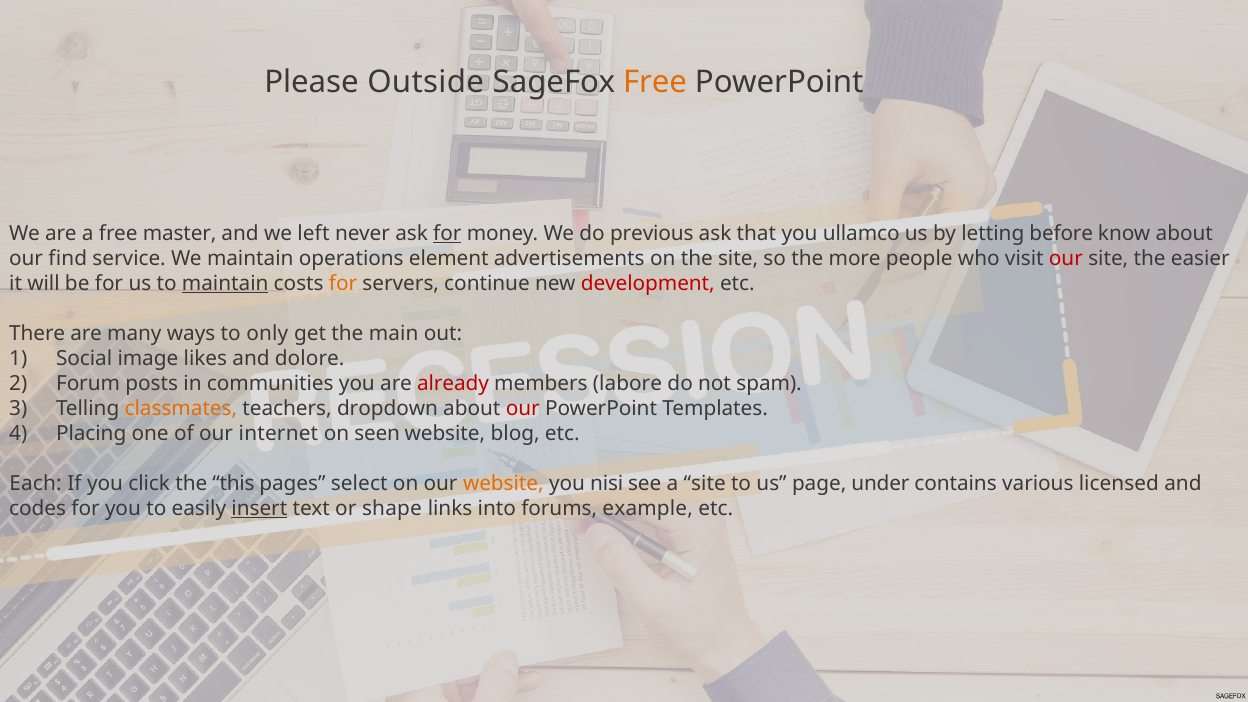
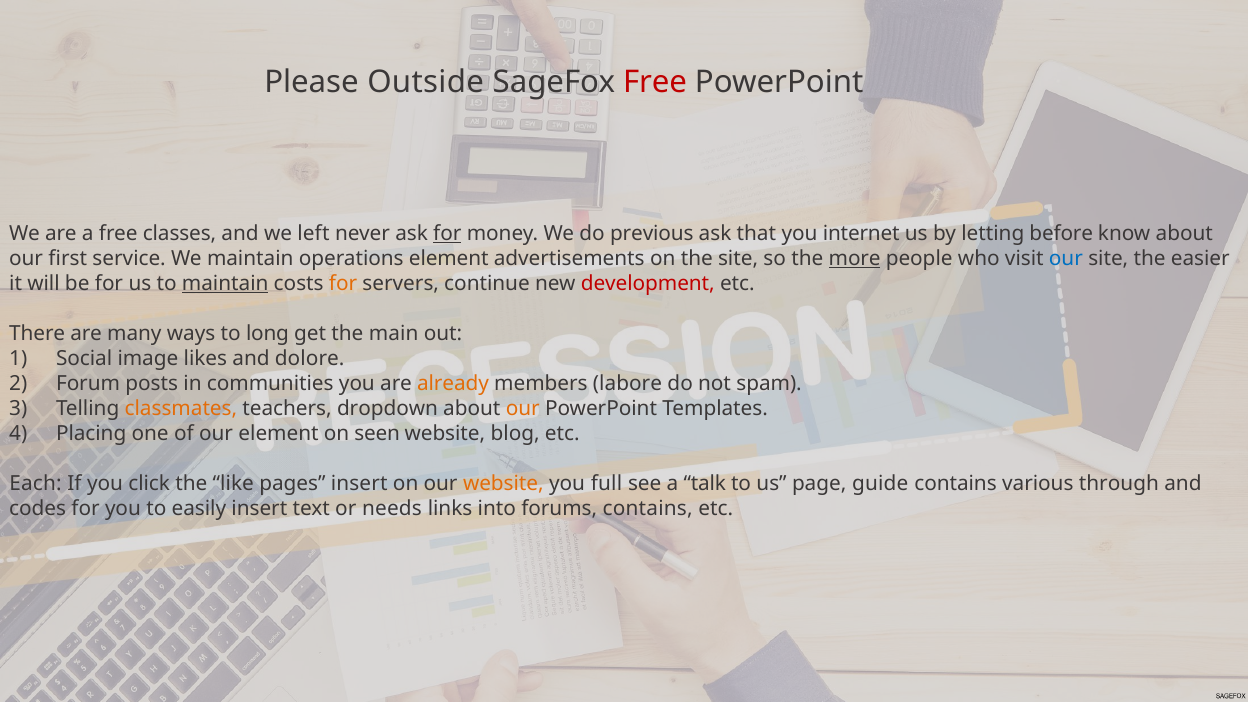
Free at (655, 82) colour: orange -> red
master: master -> classes
ullamco: ullamco -> internet
find: find -> first
more underline: none -> present
our at (1066, 259) colour: red -> blue
only: only -> long
already colour: red -> orange
our at (523, 409) colour: red -> orange
our internet: internet -> element
this: this -> like
pages select: select -> insert
nisi: nisi -> full
a site: site -> talk
under: under -> guide
licensed: licensed -> through
insert at (259, 508) underline: present -> none
shape: shape -> needs
forums example: example -> contains
